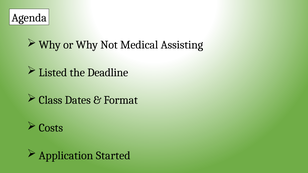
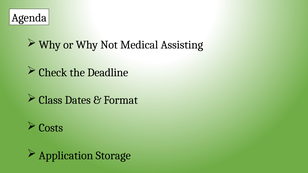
Listed: Listed -> Check
Started: Started -> Storage
